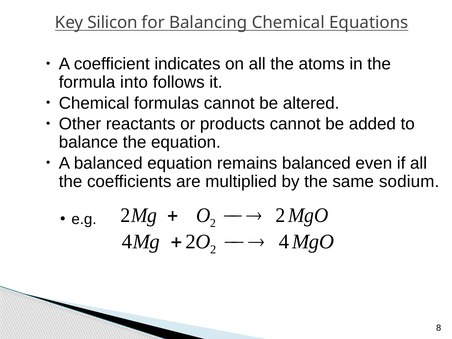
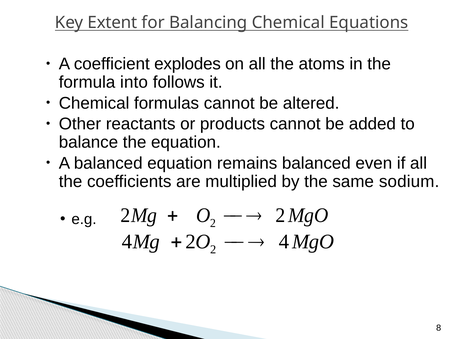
Silicon: Silicon -> Extent
indicates: indicates -> explodes
